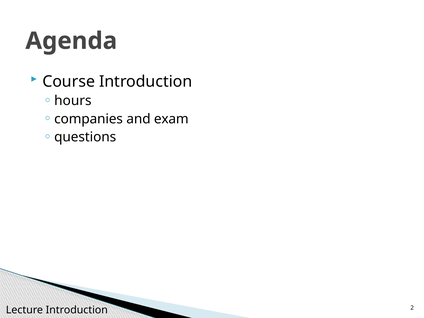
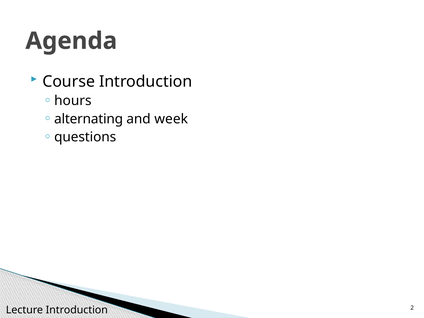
companies: companies -> alternating
exam: exam -> week
